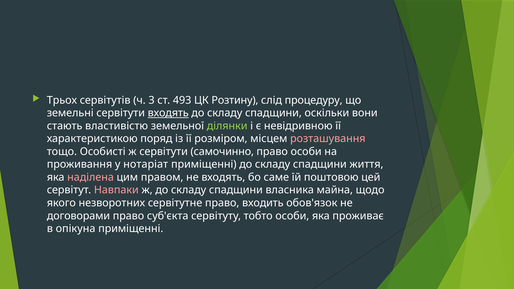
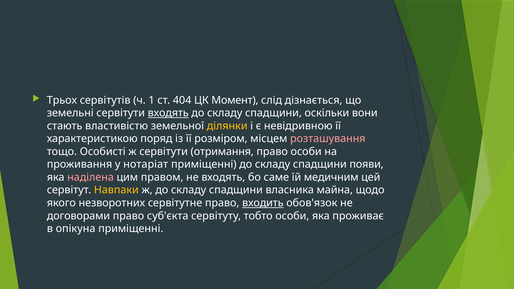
3: 3 -> 1
493: 493 -> 404
Розтину: Розтину -> Момент
процедуру: процедуру -> дізнається
ділянки colour: light green -> yellow
самочинно: самочинно -> отримання
життя: життя -> появи
поштовою: поштовою -> медичним
Навпаки colour: pink -> yellow
входить underline: none -> present
